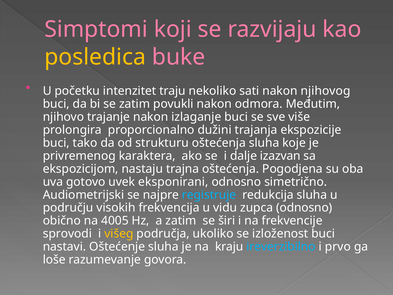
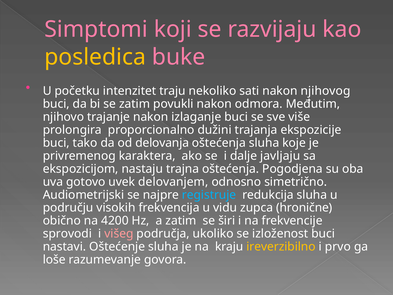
strukturu: strukturu -> delovanja
izazvan: izazvan -> javljaju
eksponirani: eksponirani -> delovanjem
zupca odnosno: odnosno -> hronične
4005: 4005 -> 4200
višeg colour: yellow -> pink
ireverzibilno colour: light blue -> yellow
